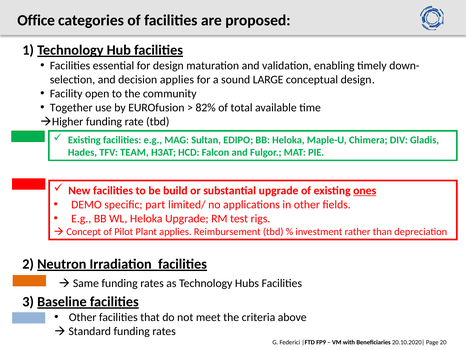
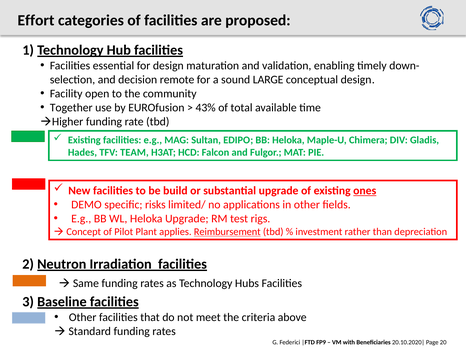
Office: Office -> Effort
decision applies: applies -> remote
82%: 82% -> 43%
part: part -> risks
Reimbursement underline: none -> present
